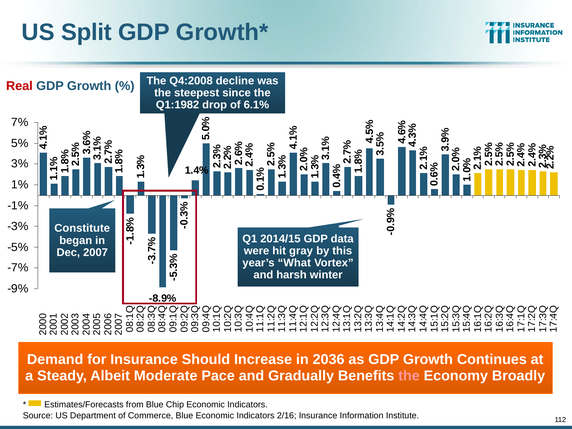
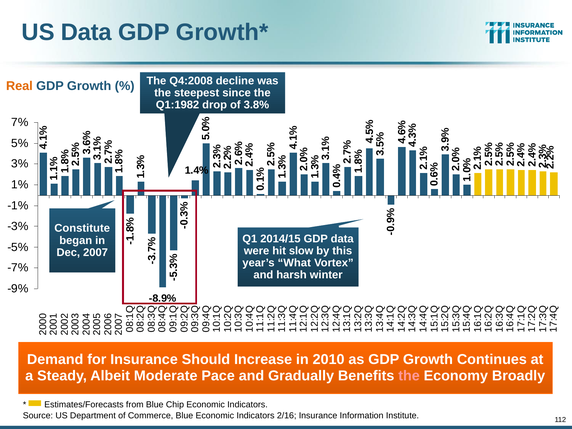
US Split: Split -> Data
Real colour: red -> orange
6.1%: 6.1% -> 3.8%
gray: gray -> slow
2036: 2036 -> 2010
